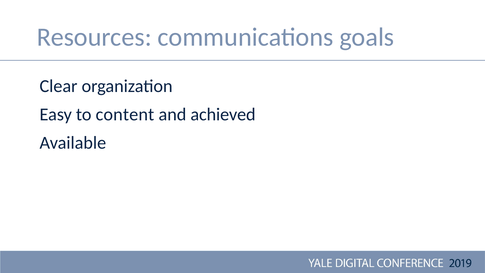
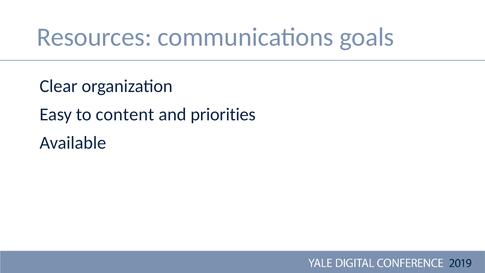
achieved: achieved -> priorities
